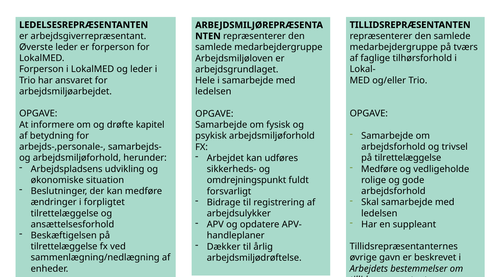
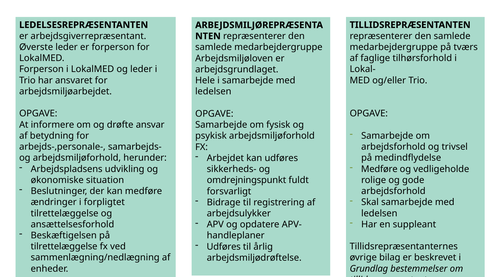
kapitel: kapitel -> ansvar
tilrettelæggelse at (408, 158): tilrettelæggelse -> medindflydelse
Dækker at (224, 247): Dækker -> Udføres
øvrige gavn: gavn -> bilag
Arbejdets: Arbejdets -> Grundlag
